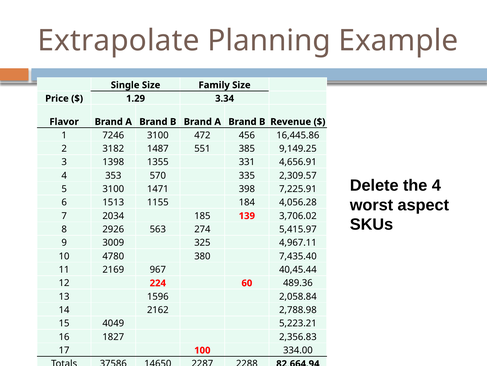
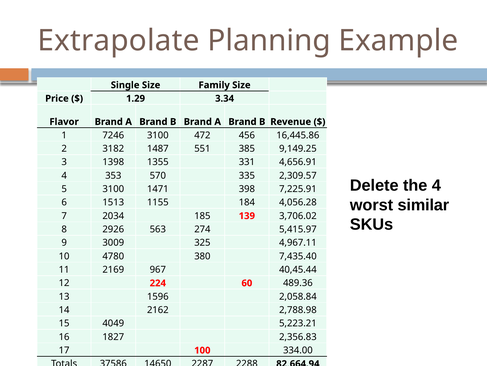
aspect: aspect -> similar
